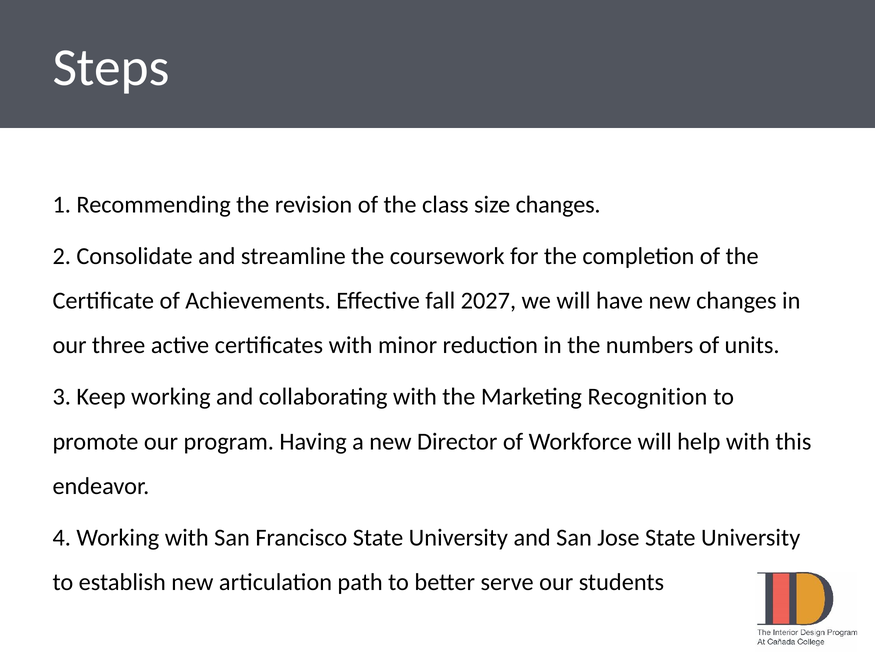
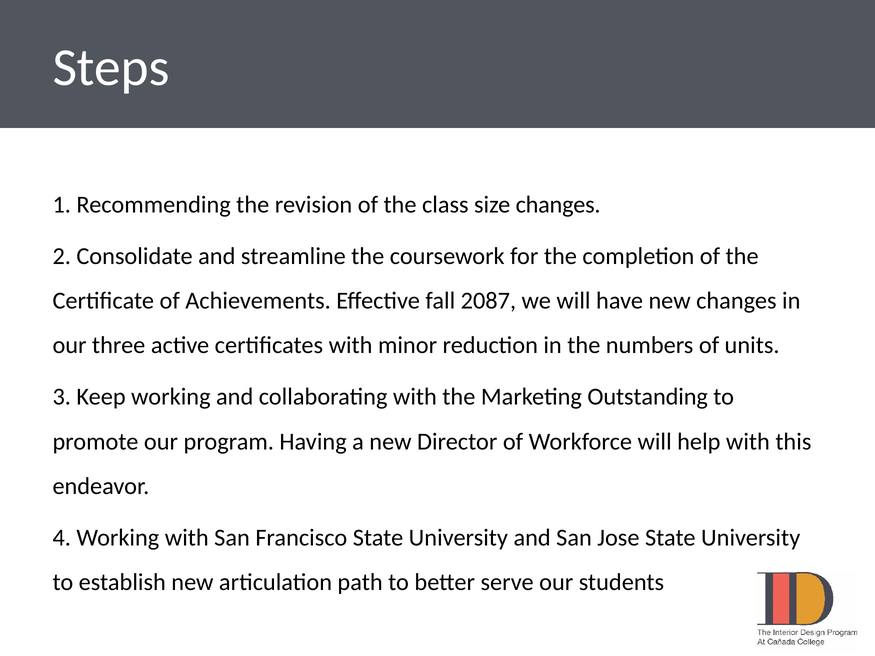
2027: 2027 -> 2087
Recognition: Recognition -> Outstanding
